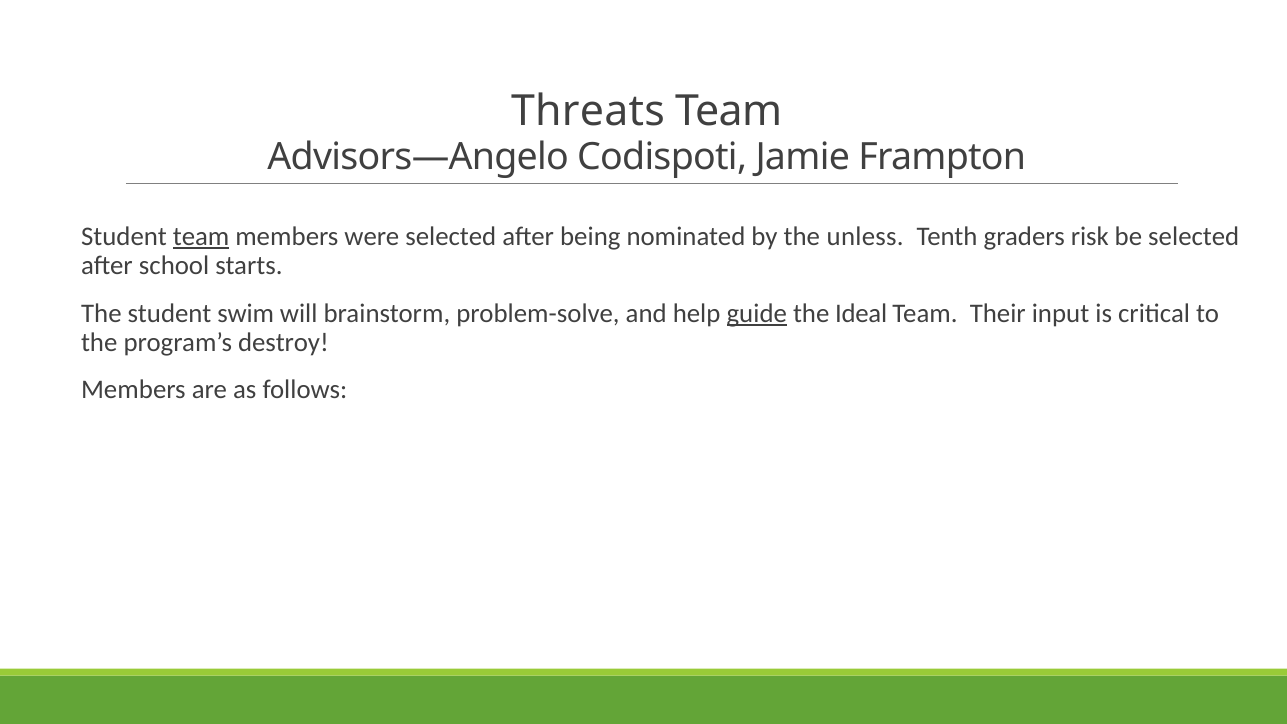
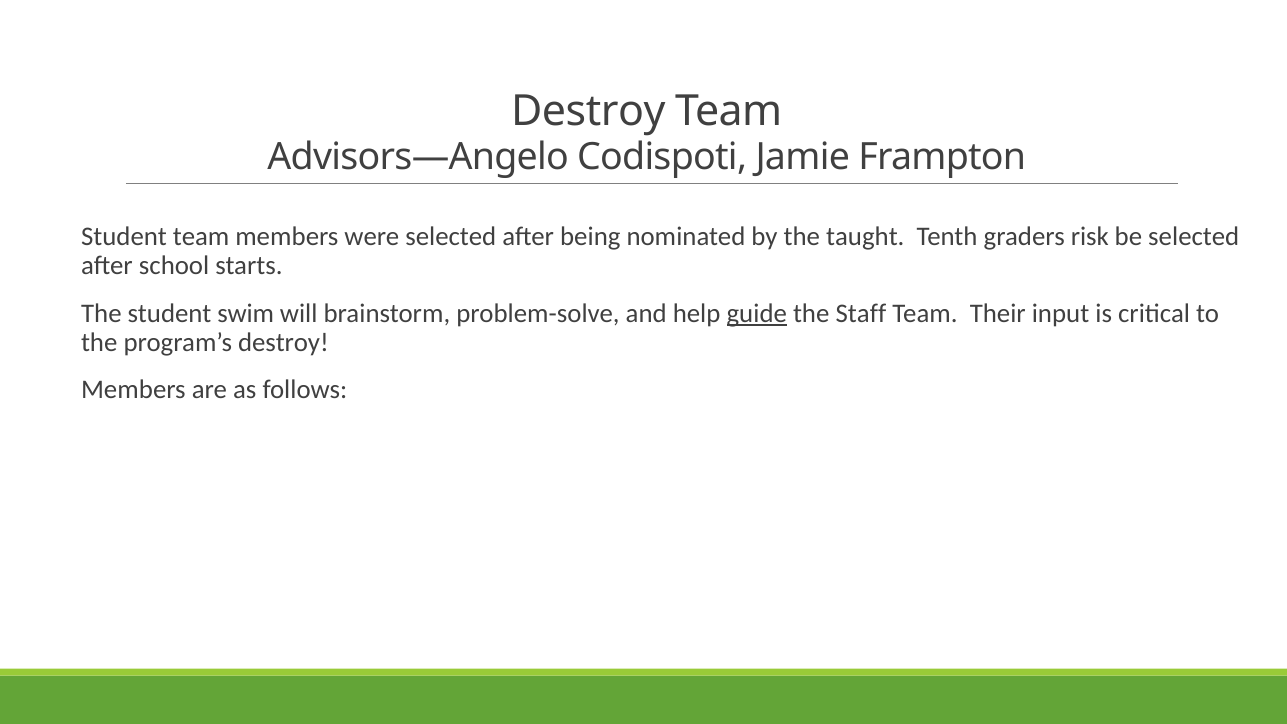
Threats at (588, 111): Threats -> Destroy
team at (201, 237) underline: present -> none
unless: unless -> taught
Ideal: Ideal -> Staff
